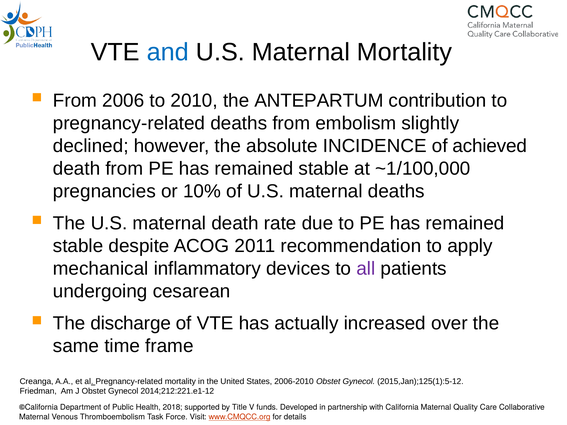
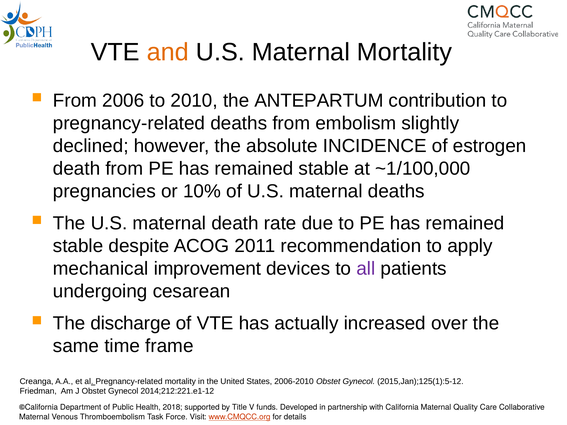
and colour: blue -> orange
achieved: achieved -> estrogen
inflammatory: inflammatory -> improvement
